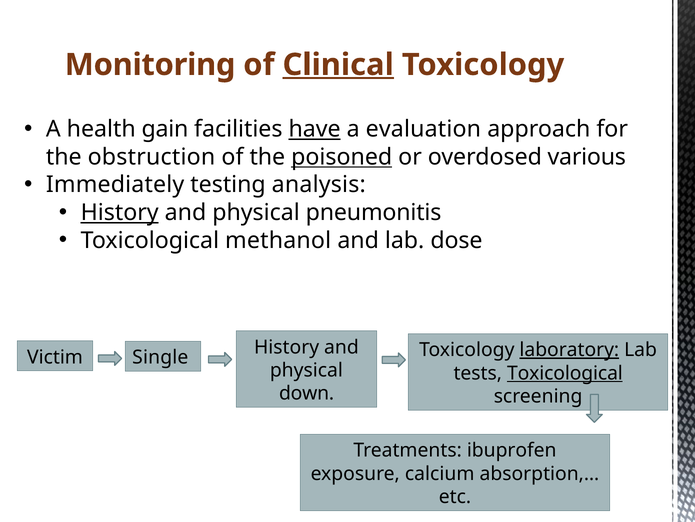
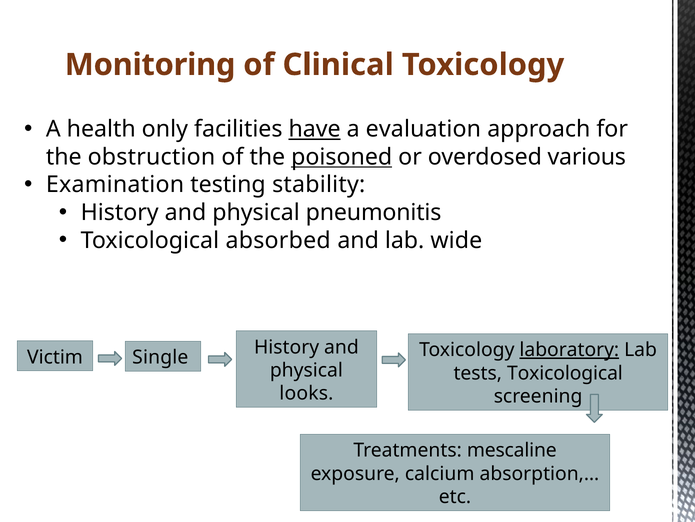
Clinical underline: present -> none
gain: gain -> only
Immediately: Immediately -> Examination
analysis: analysis -> stability
History at (120, 212) underline: present -> none
methanol: methanol -> absorbed
dose: dose -> wide
Toxicological at (565, 373) underline: present -> none
down: down -> looks
ibuprofen: ibuprofen -> mescaline
